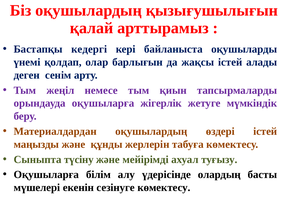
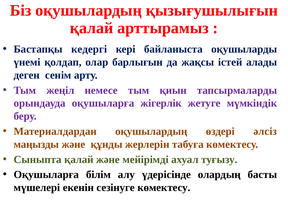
өздері істей: істей -> әлсіз
Сыныпта түсіну: түсіну -> қалай
